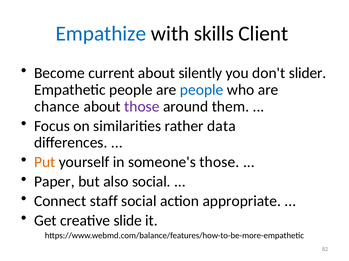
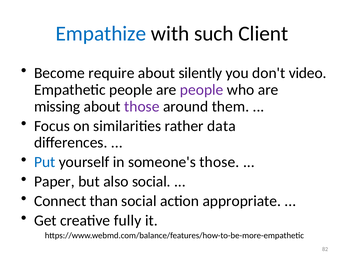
skills: skills -> such
current: current -> require
slider: slider -> video
people at (202, 90) colour: blue -> purple
chance: chance -> missing
Put colour: orange -> blue
staff: staff -> than
slide: slide -> fully
